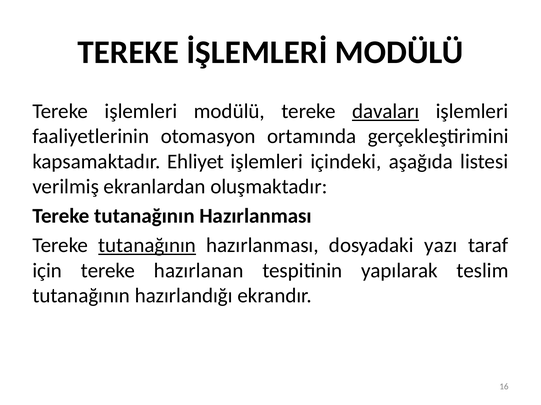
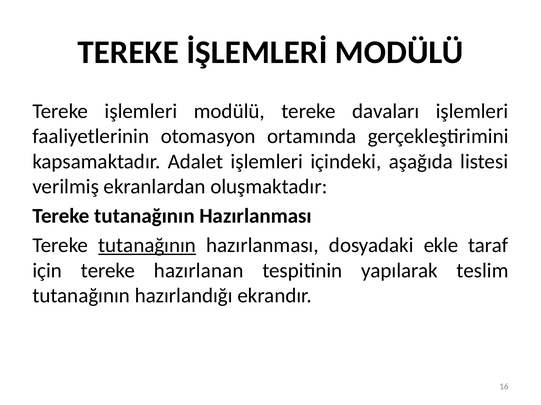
davaları underline: present -> none
Ehliyet: Ehliyet -> Adalet
yazı: yazı -> ekle
